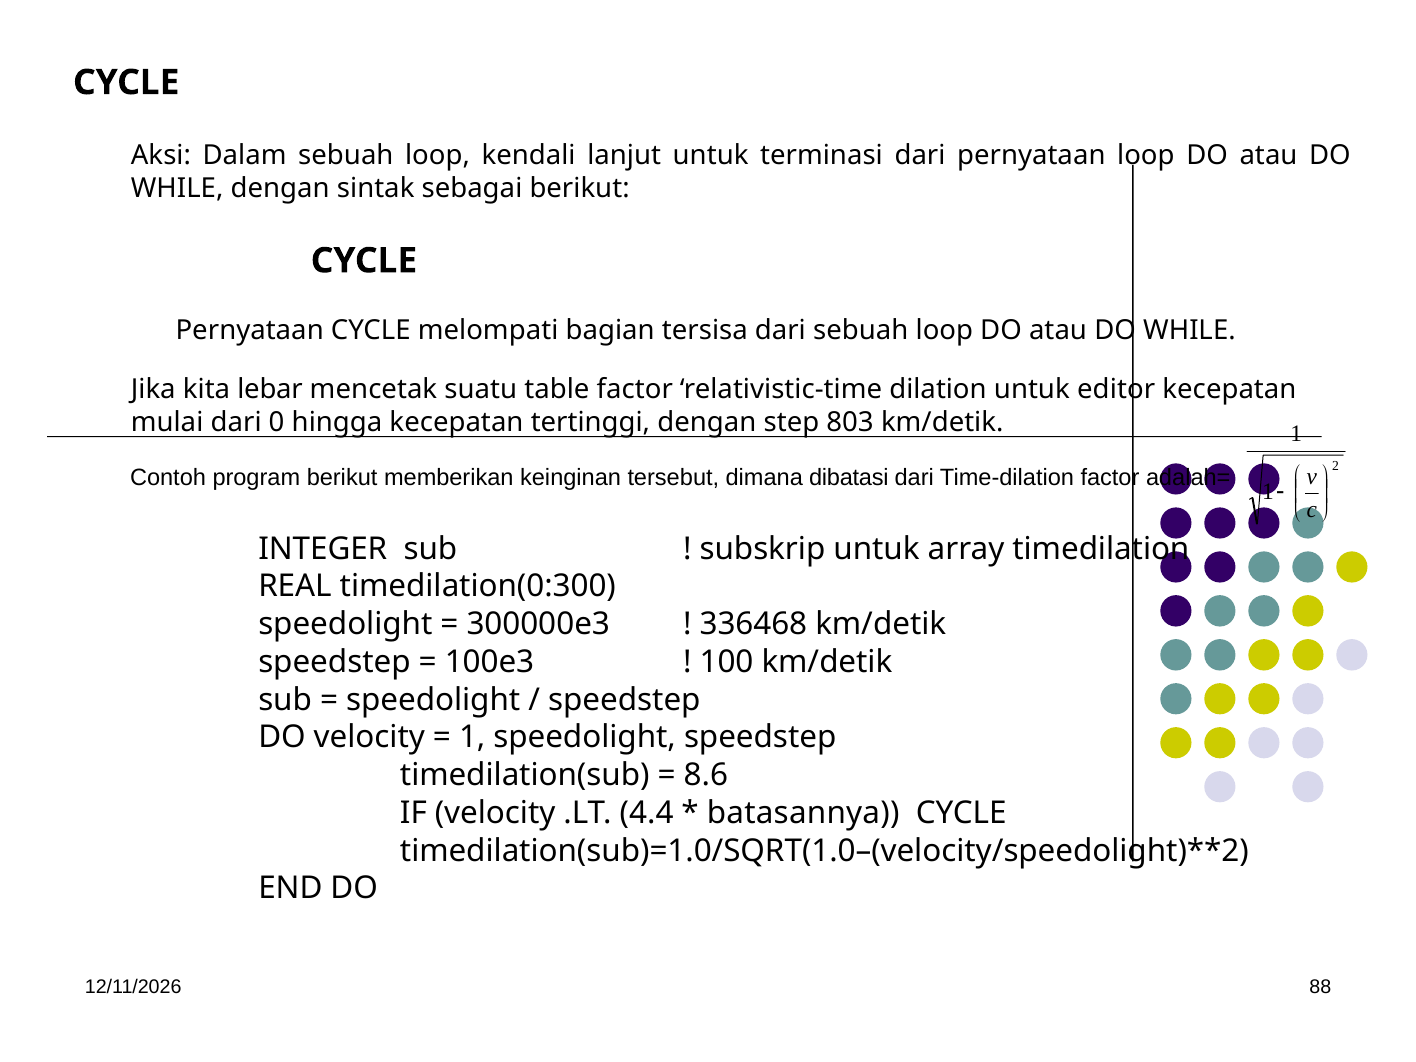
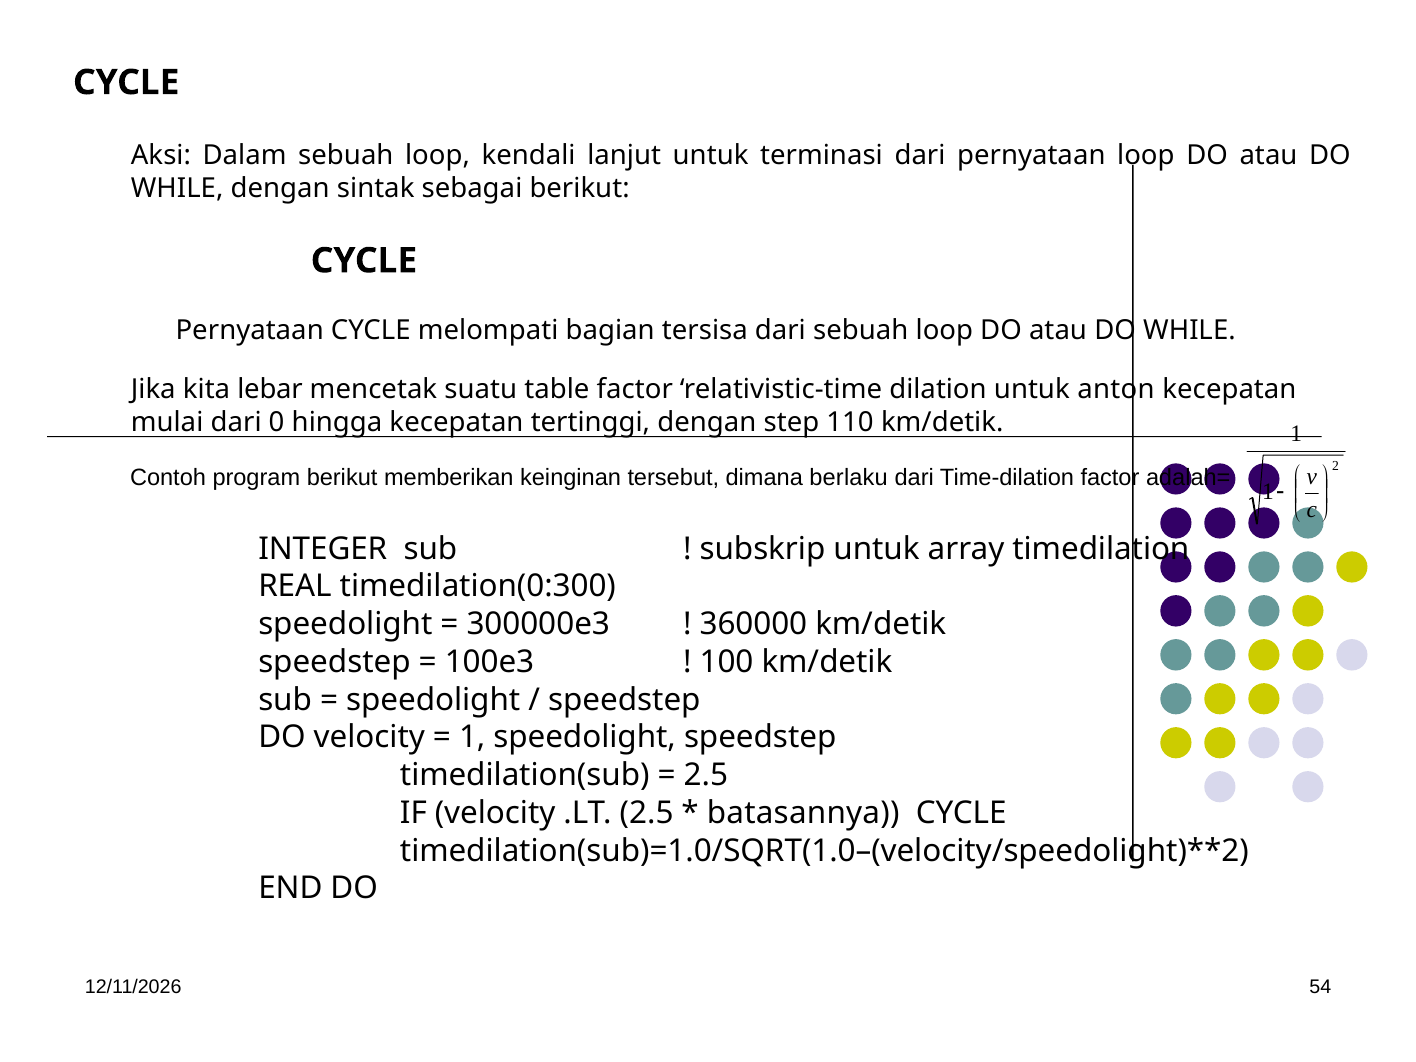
editor: editor -> anton
803: 803 -> 110
dibatasi: dibatasi -> berlaku
336468: 336468 -> 360000
8.6 at (706, 775): 8.6 -> 2.5
.LT 4.4: 4.4 -> 2.5
88: 88 -> 54
